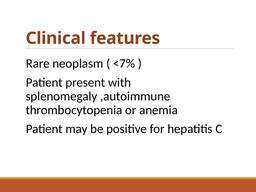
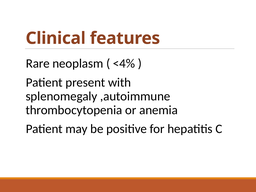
<7%: <7% -> <4%
